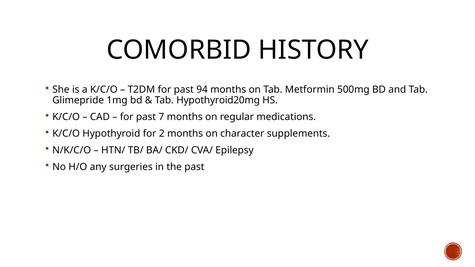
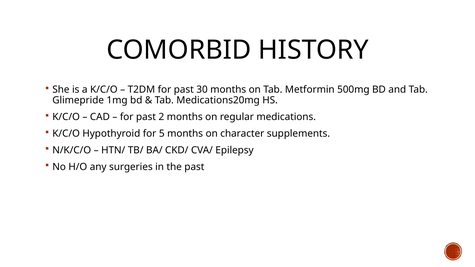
94: 94 -> 30
Hypothyroid20mg: Hypothyroid20mg -> Medications20mg
7: 7 -> 2
2: 2 -> 5
